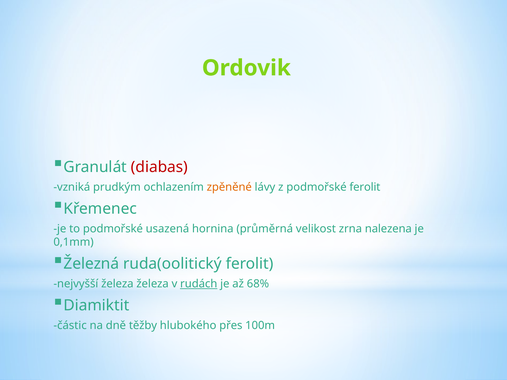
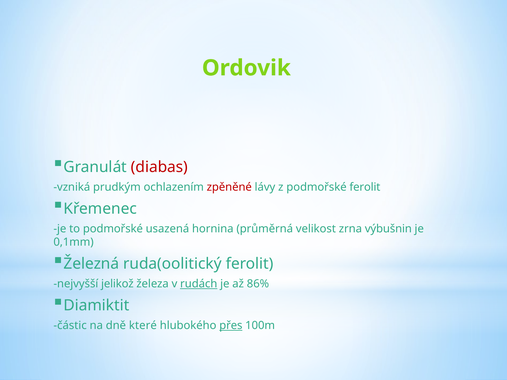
zpěněné colour: orange -> red
nalezena: nalezena -> výbušnin
nejvyšší železa: železa -> jelikož
68%: 68% -> 86%
těžby: těžby -> které
přes underline: none -> present
